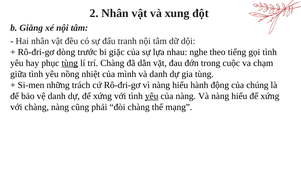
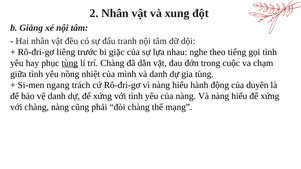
dòng: dòng -> liêng
những: những -> ngang
chúng: chúng -> duyên
yêu at (152, 96) underline: present -> none
